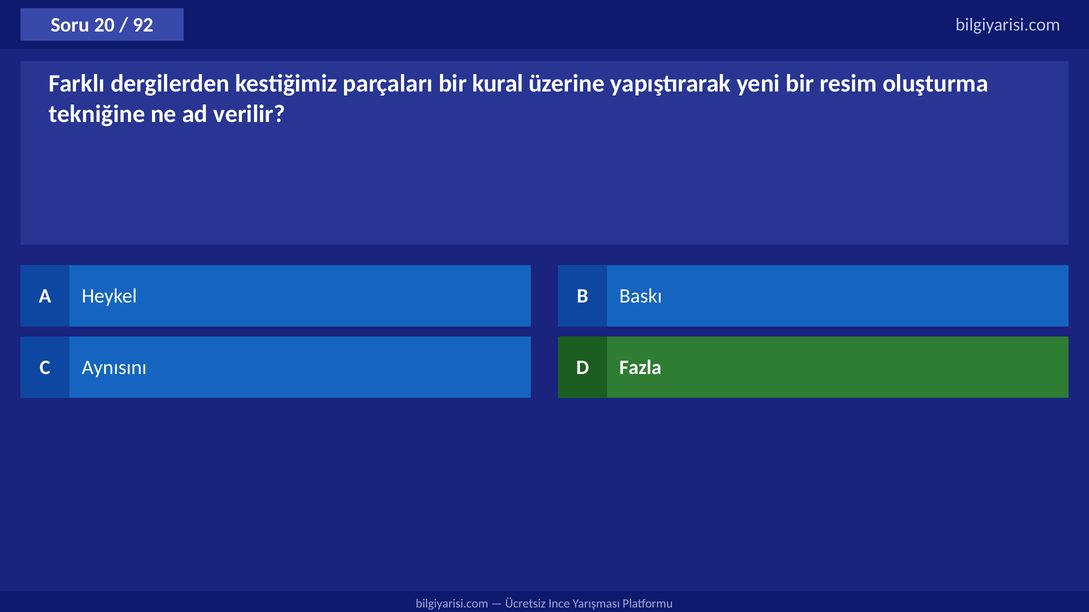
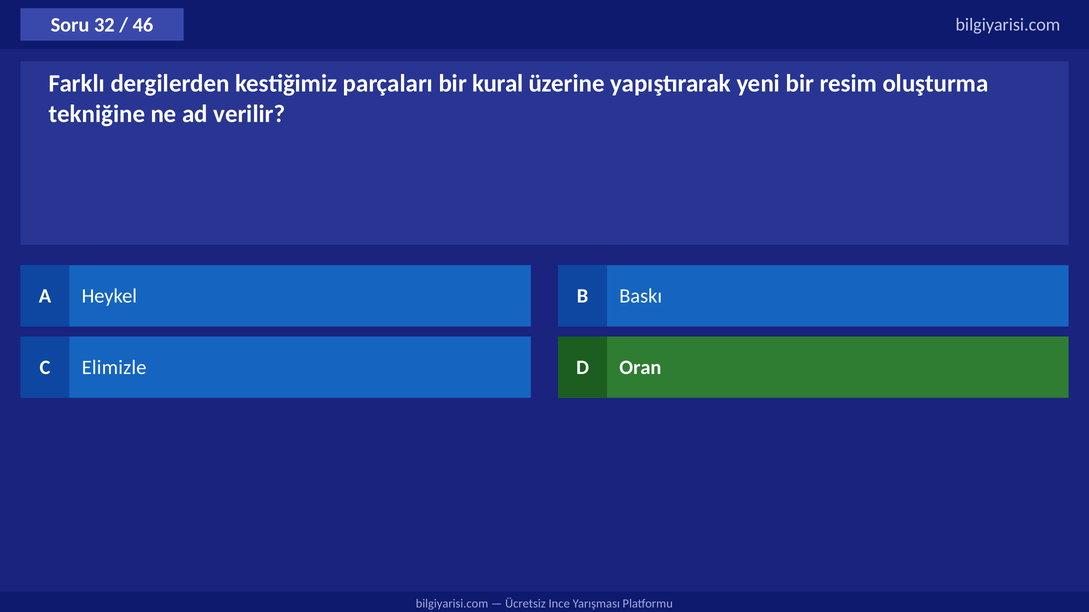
20: 20 -> 32
92: 92 -> 46
Aynısını: Aynısını -> Elimizle
Fazla: Fazla -> Oran
